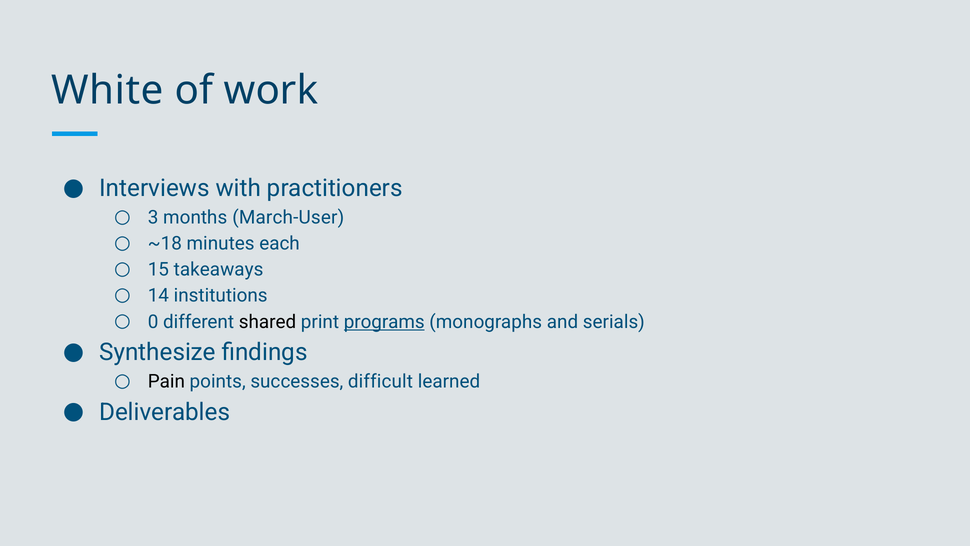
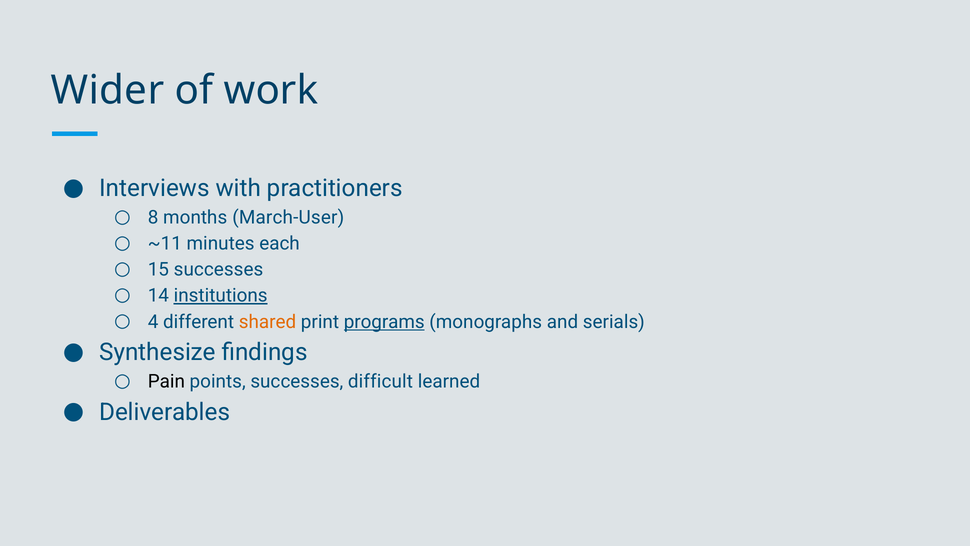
White: White -> Wider
3: 3 -> 8
~18: ~18 -> ~11
15 takeaways: takeaways -> successes
institutions underline: none -> present
0: 0 -> 4
shared colour: black -> orange
